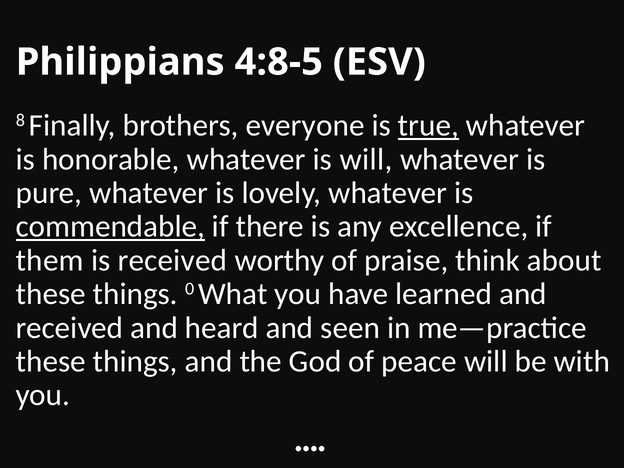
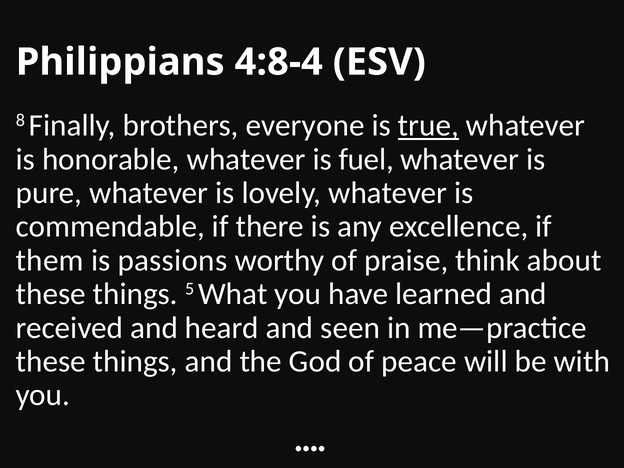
4:8-5: 4:8-5 -> 4:8-4
is will: will -> fuel
commendable underline: present -> none
is received: received -> passions
0: 0 -> 5
